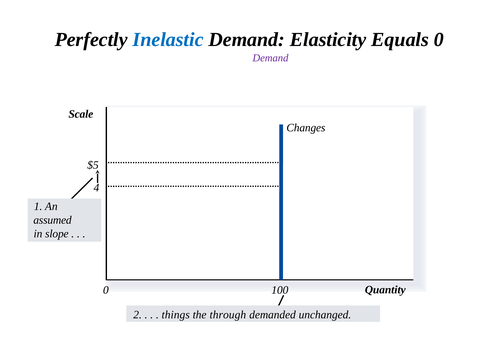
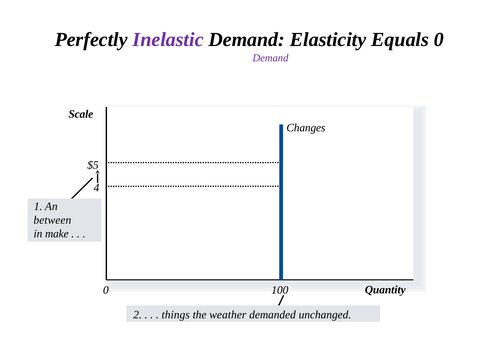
Inelastic colour: blue -> purple
assumed: assumed -> between
slope: slope -> make
through: through -> weather
